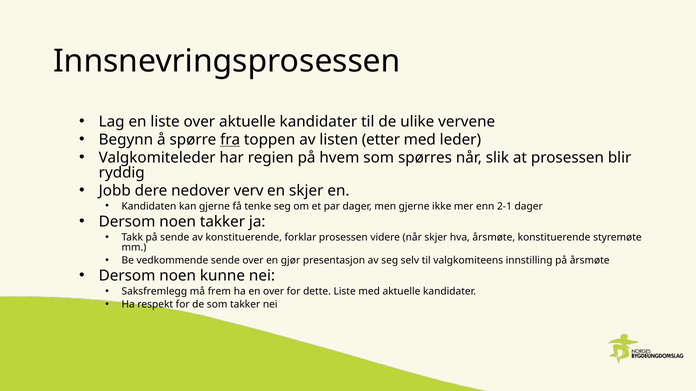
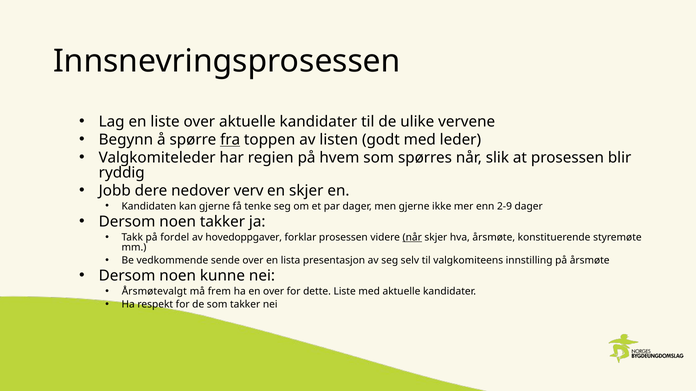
etter: etter -> godt
2-1: 2-1 -> 2-9
på sende: sende -> fordel
av konstituerende: konstituerende -> hovedoppgaver
når at (412, 238) underline: none -> present
gjør: gjør -> lista
Saksfremlegg: Saksfremlegg -> Årsmøtevalgt
